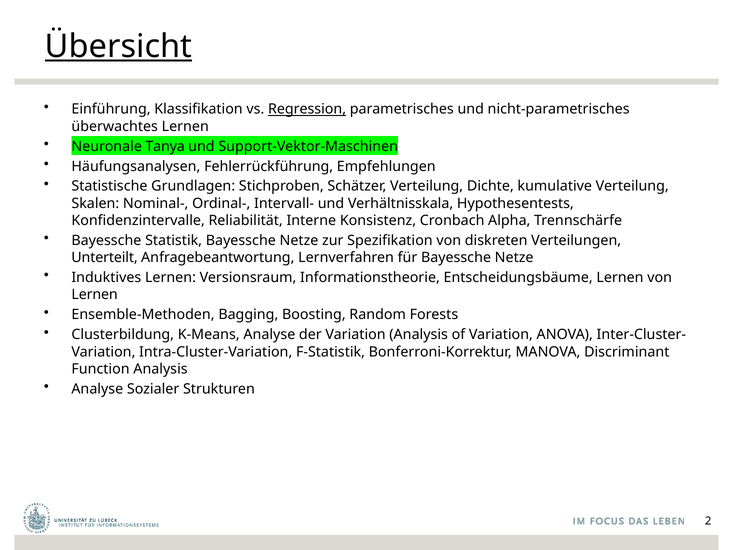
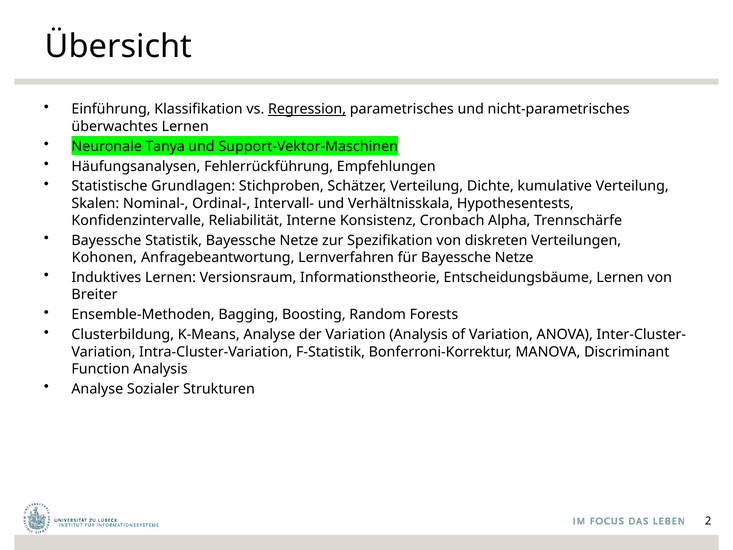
Übersicht underline: present -> none
Unterteilt: Unterteilt -> Kohonen
Lernen at (95, 295): Lernen -> Breiter
